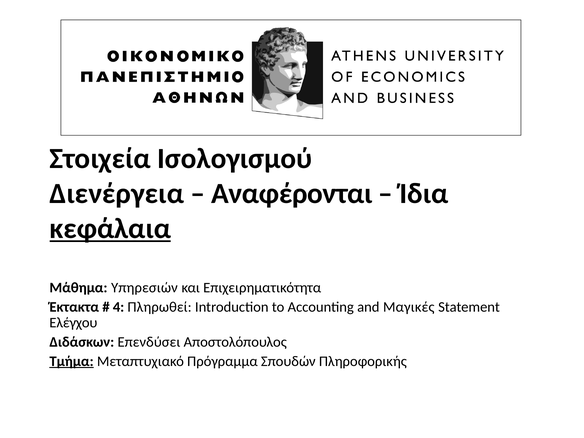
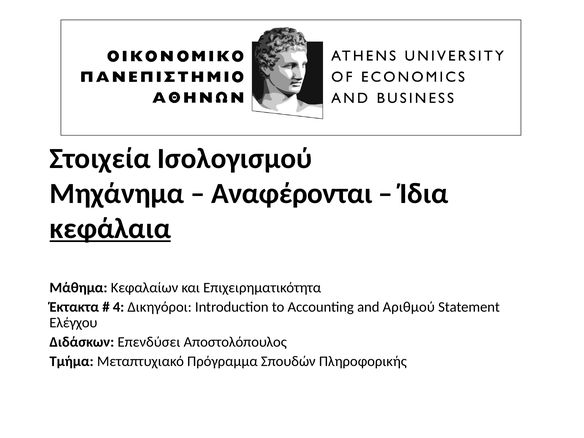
Διενέργεια: Διενέργεια -> Μηχάνημα
Υπηρεσιών: Υπηρεσιών -> Κεφαλαίων
Πληρωθεί: Πληρωθεί -> Δικηγόροι
Μαγικές: Μαγικές -> Αριθμού
Τμήμα underline: present -> none
